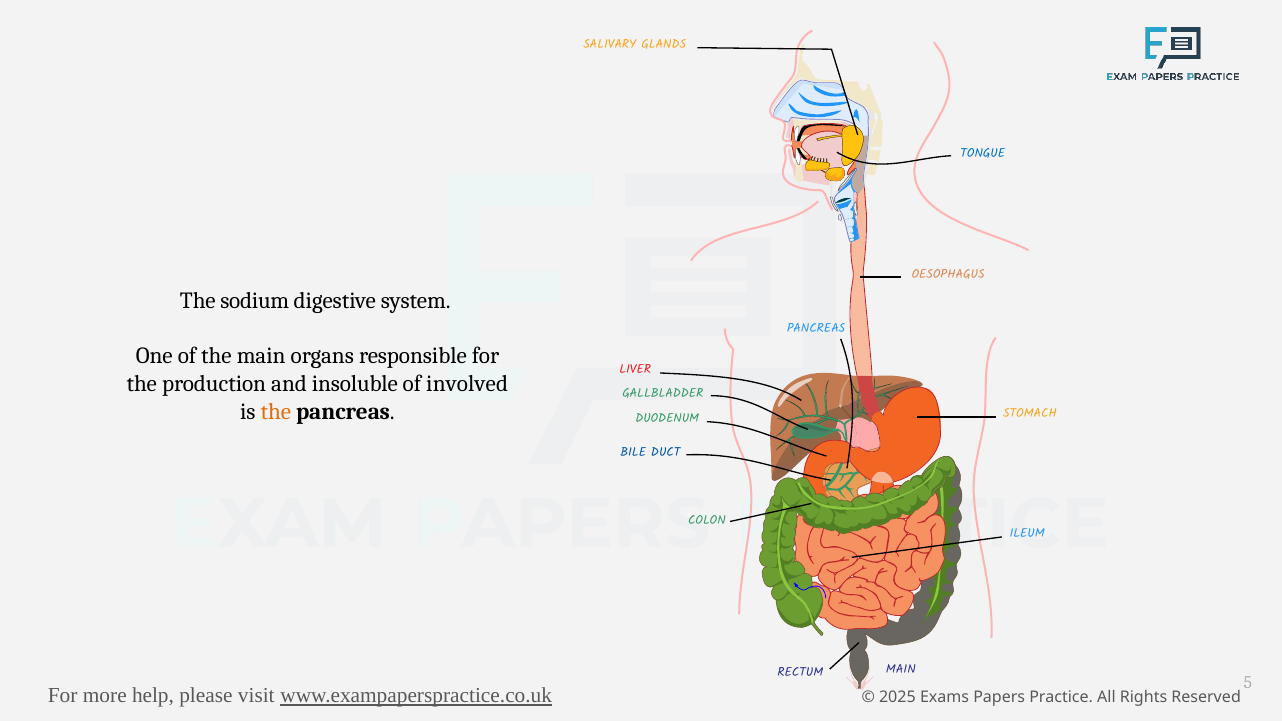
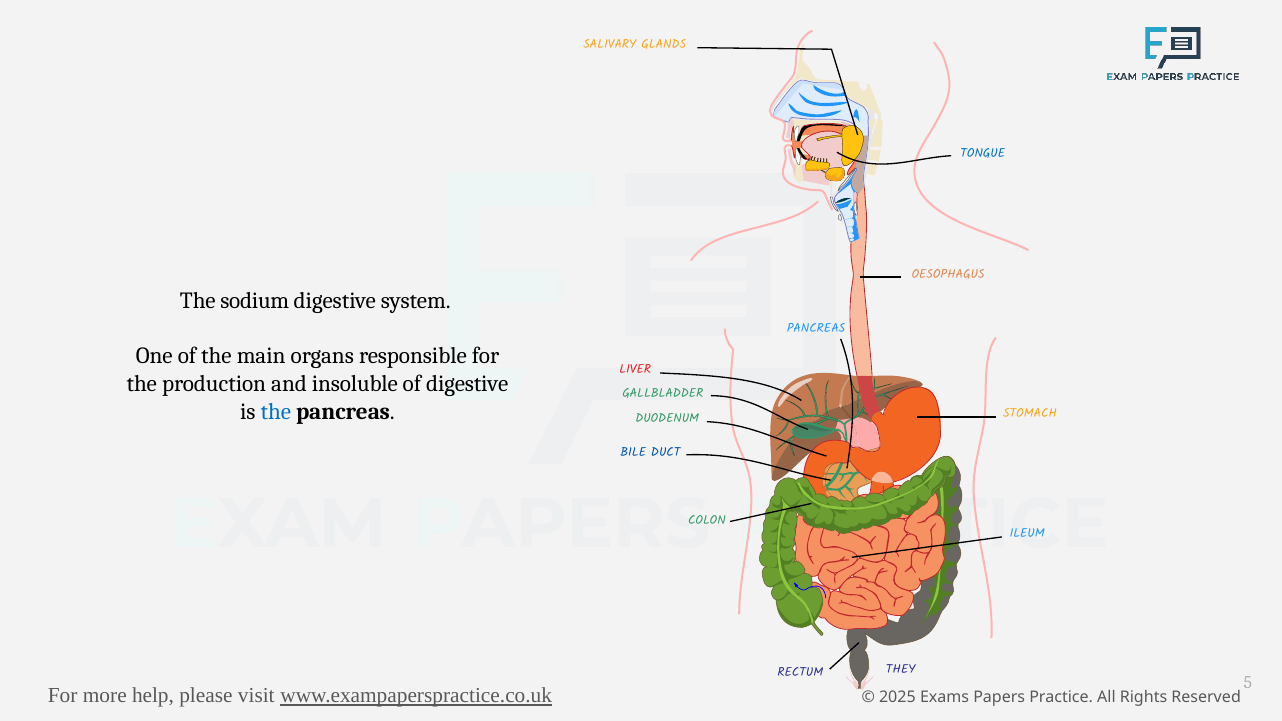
of involved: involved -> digestive
the at (276, 412) colour: orange -> blue
MAIN at (901, 669): MAIN -> THEY
